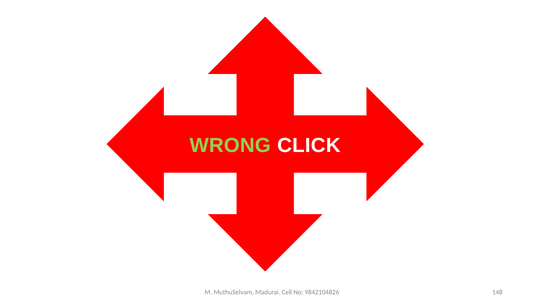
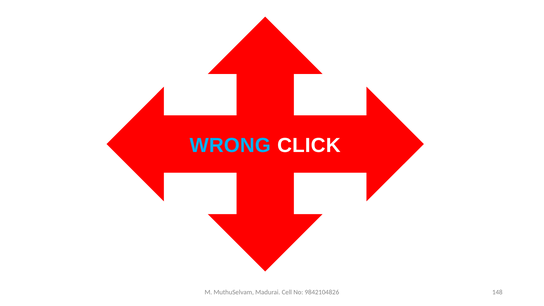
WRONG colour: light green -> light blue
